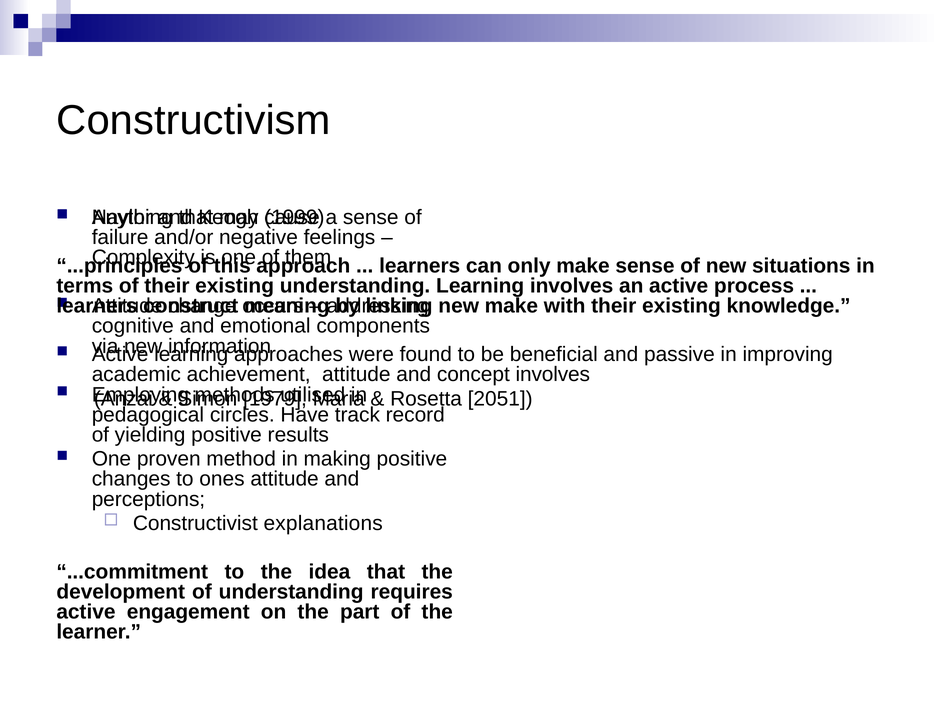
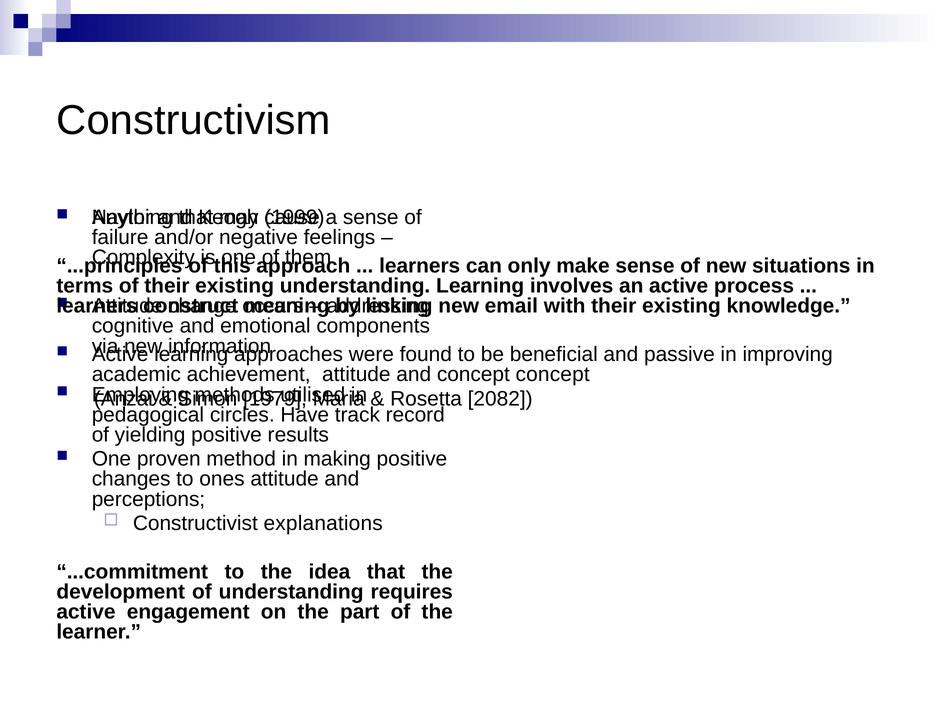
new make: make -> email
concept involves: involves -> concept
2051: 2051 -> 2082
